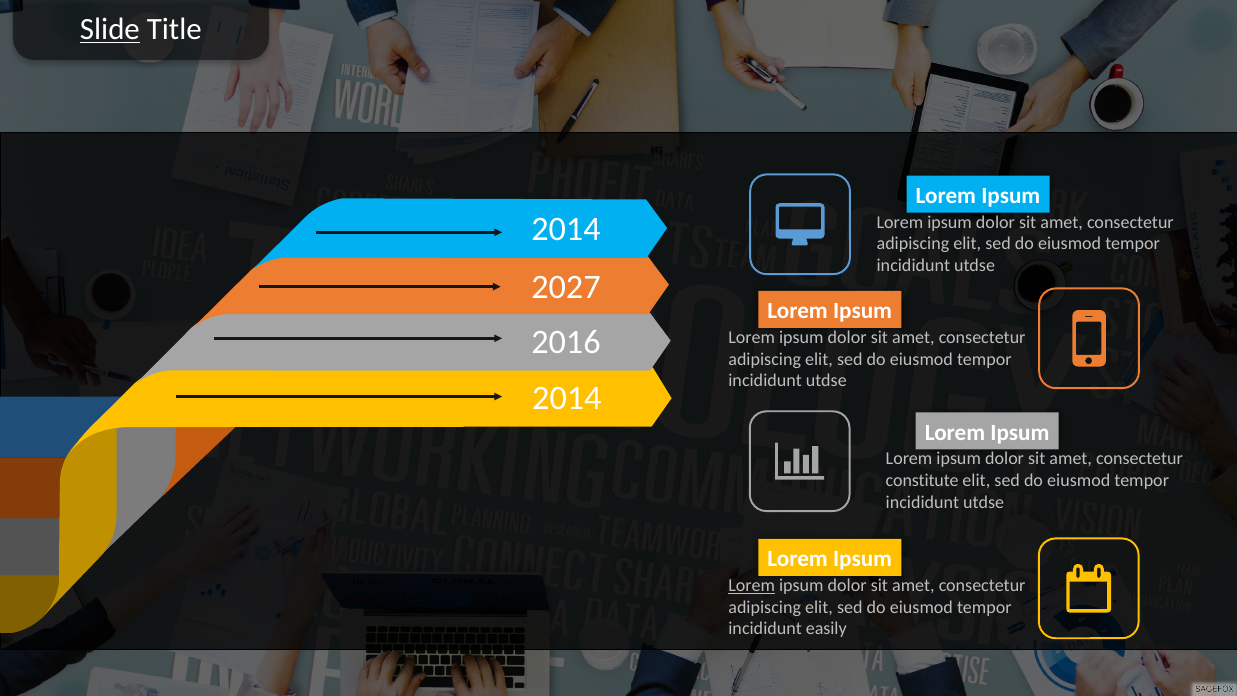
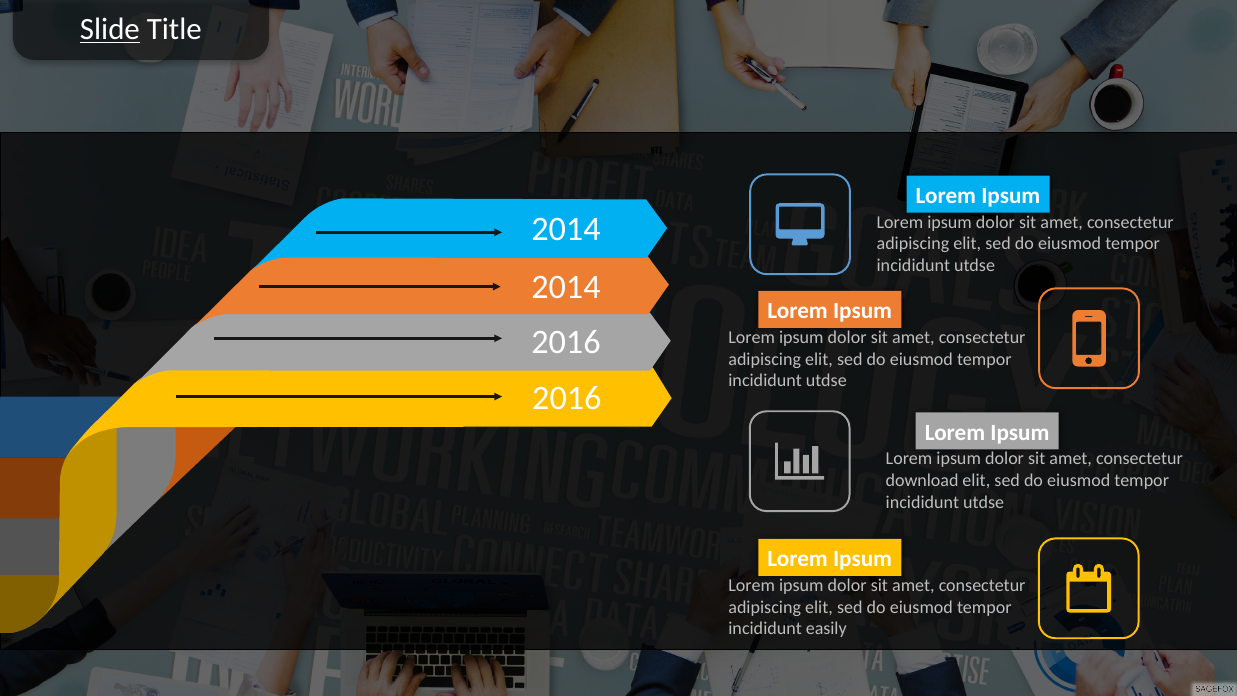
2027 at (566, 287): 2027 -> 2014
2014 at (567, 398): 2014 -> 2016
constitute: constitute -> download
Lorem at (752, 585) underline: present -> none
